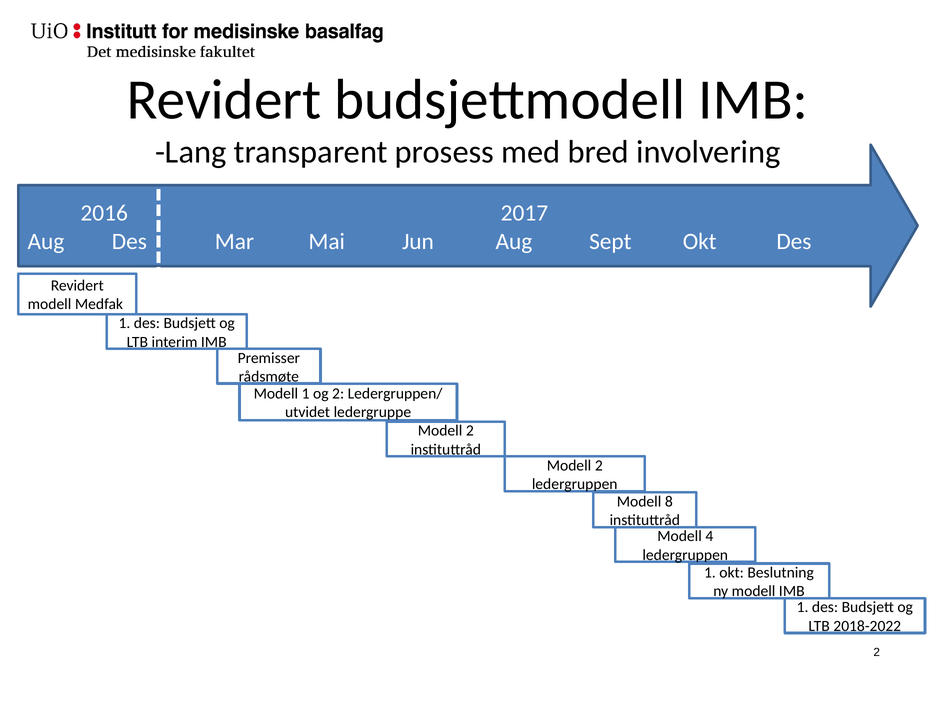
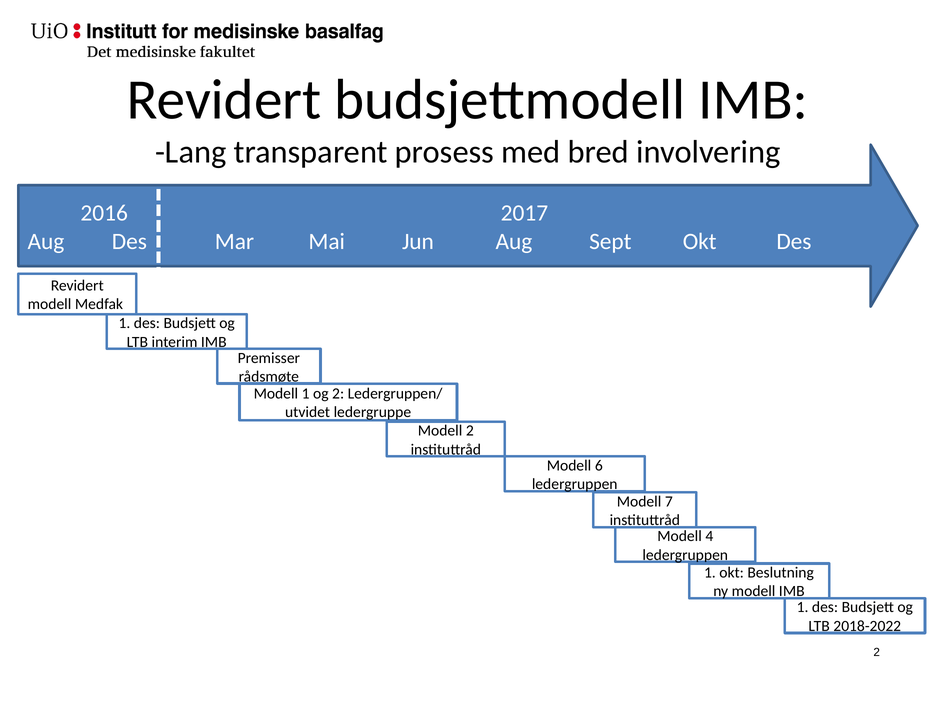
2 at (599, 466): 2 -> 6
8: 8 -> 7
